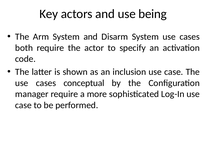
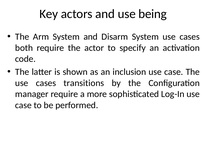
conceptual: conceptual -> transitions
